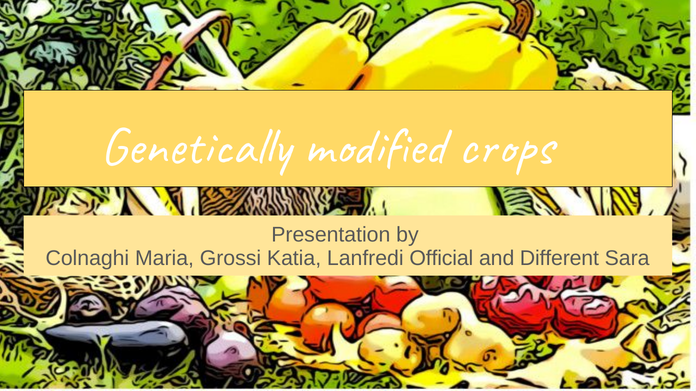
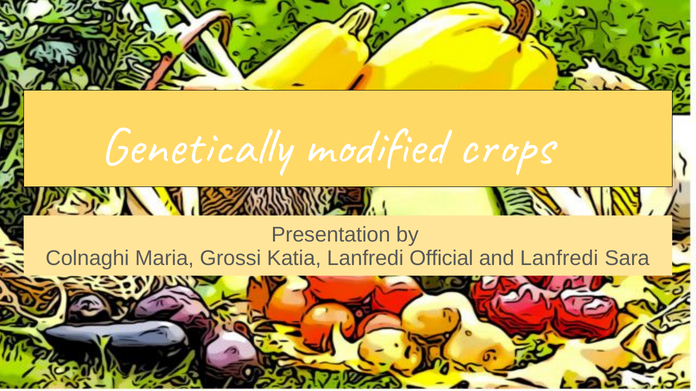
and Different: Different -> Lanfredi
